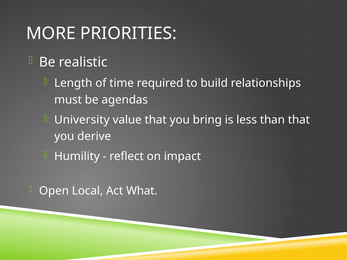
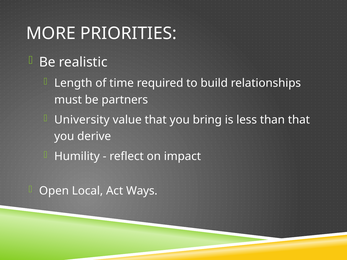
agendas: agendas -> partners
What: What -> Ways
